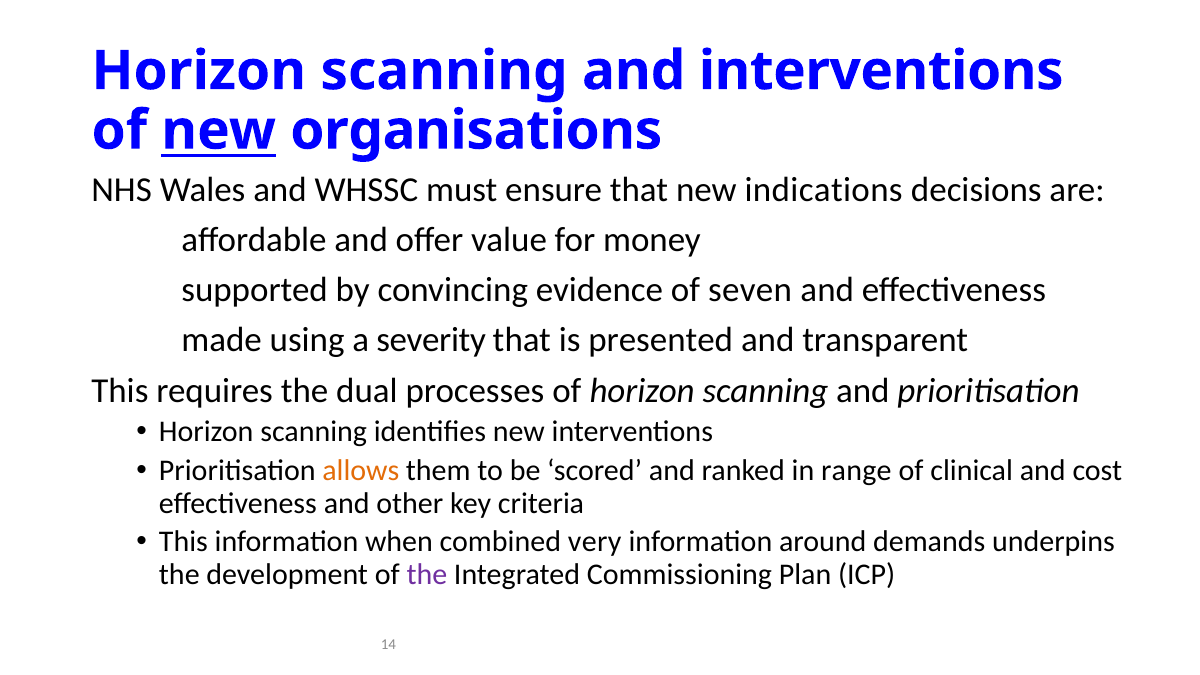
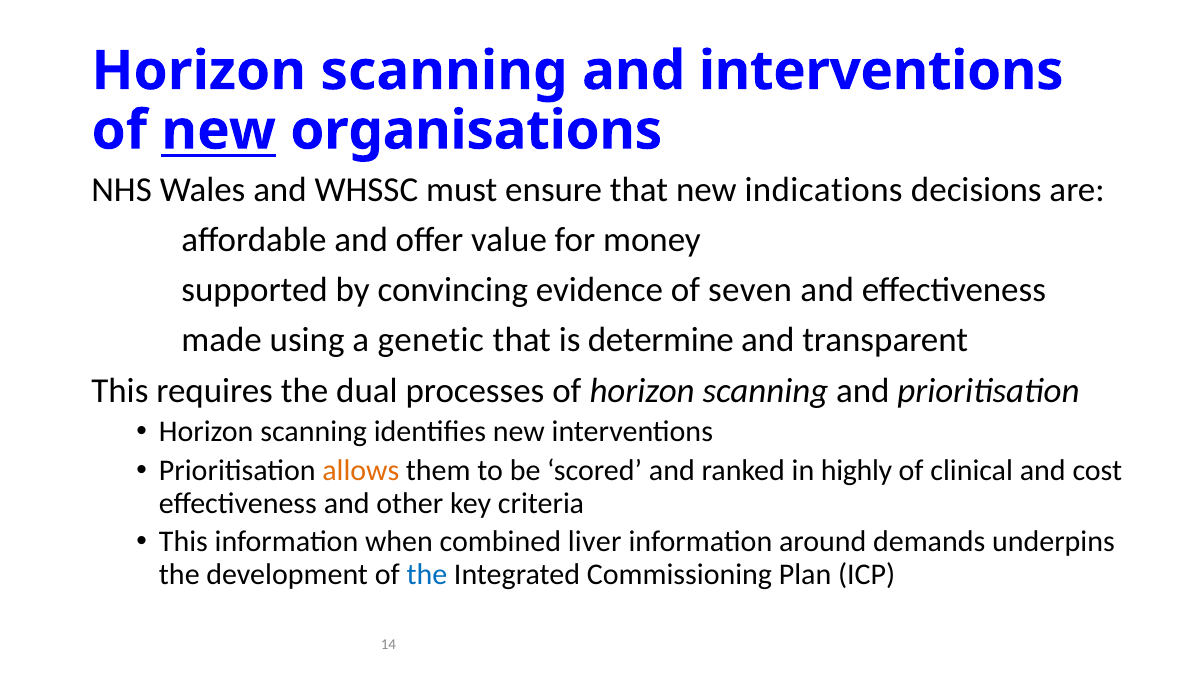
severity: severity -> genetic
presented: presented -> determine
range: range -> highly
very: very -> liver
the at (427, 574) colour: purple -> blue
